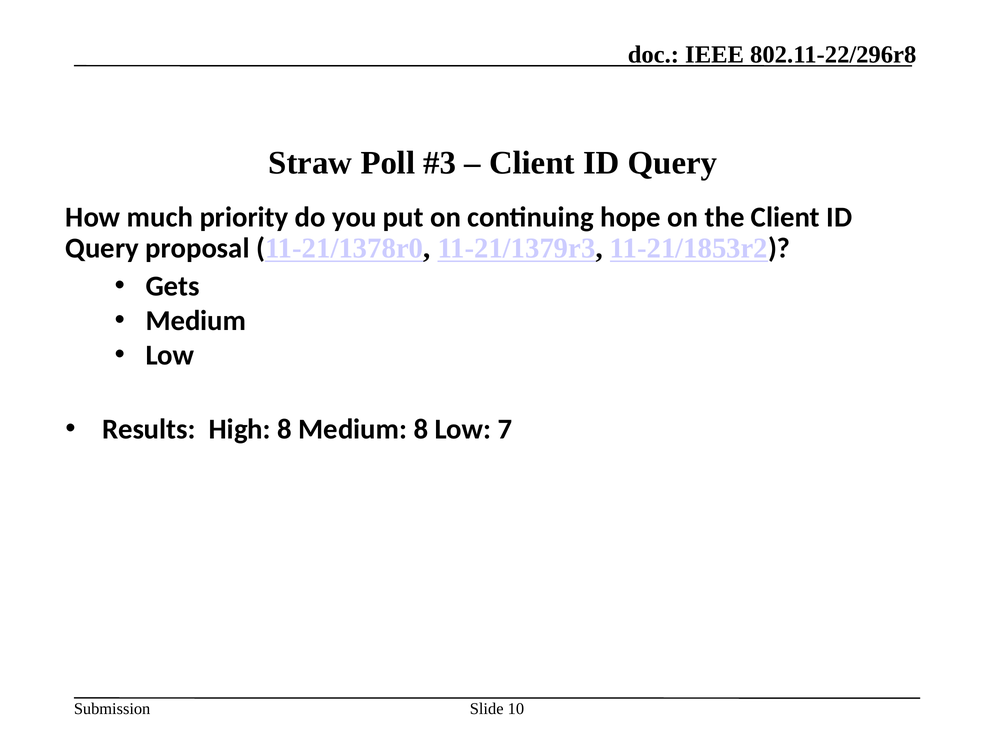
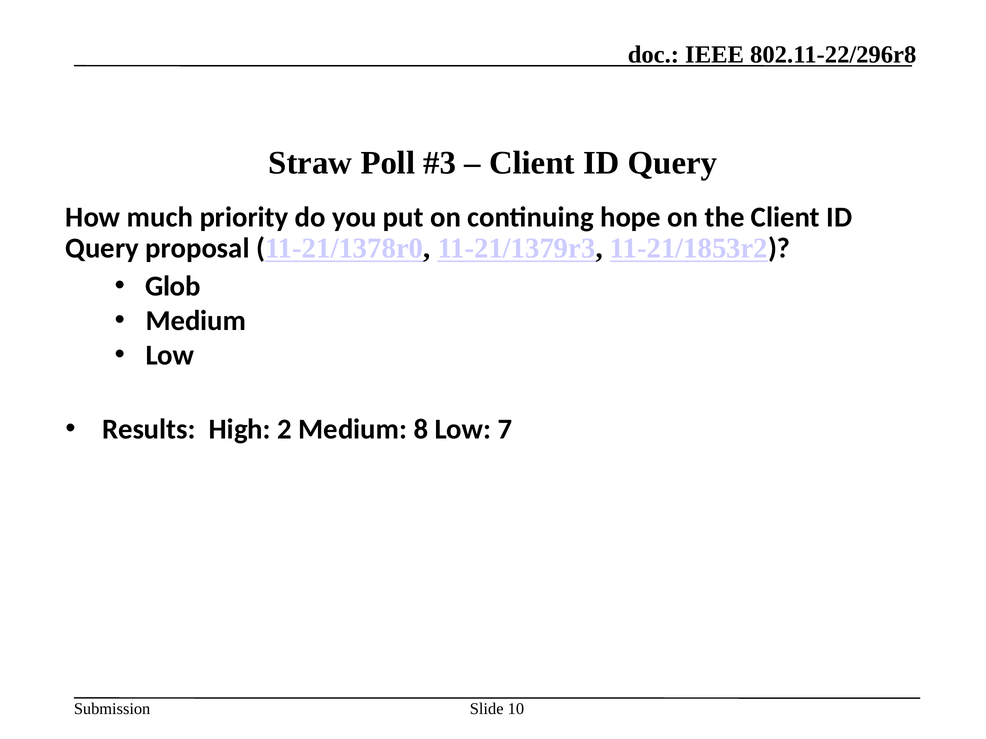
Gets: Gets -> Glob
High 8: 8 -> 2
